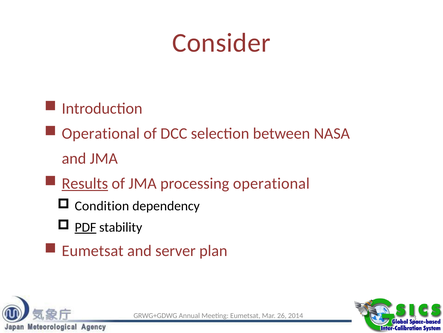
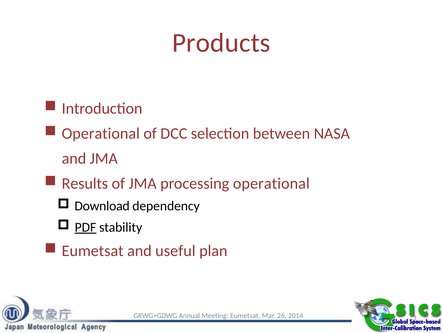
Consider: Consider -> Products
Results underline: present -> none
Condition: Condition -> Download
server: server -> useful
